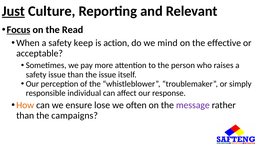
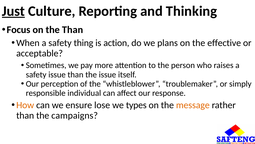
Relevant: Relevant -> Thinking
Focus underline: present -> none
the Read: Read -> Than
keep: keep -> thing
mind: mind -> plans
often: often -> types
message colour: purple -> orange
